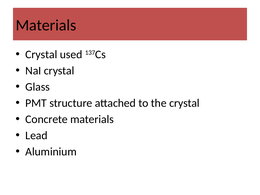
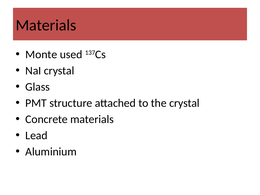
Crystal at (41, 55): Crystal -> Monte
